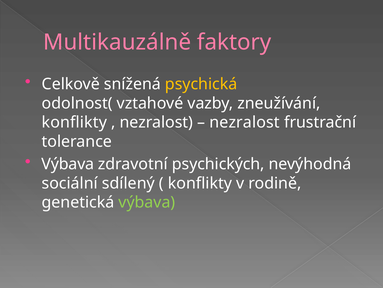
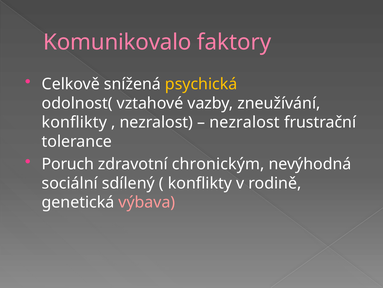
Multikauzálně: Multikauzálně -> Komunikovalo
Výbava at (68, 164): Výbava -> Poruch
psychických: psychických -> chronickým
výbava at (147, 202) colour: light green -> pink
